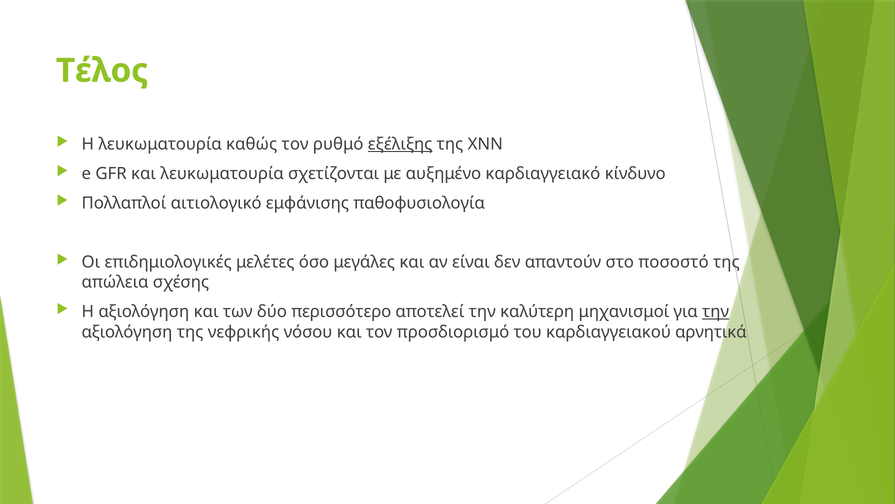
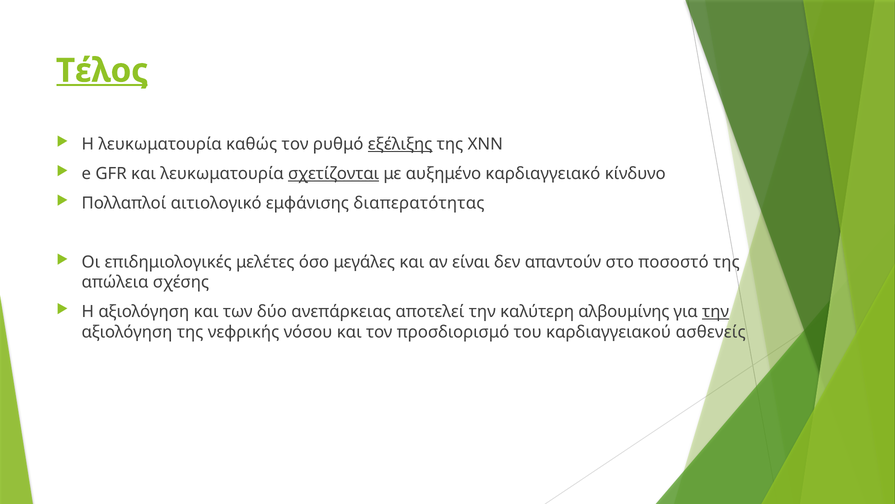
Τέλος underline: none -> present
σχετίζονται underline: none -> present
παθοφυσιολογία: παθοφυσιολογία -> διαπερατότητας
περισσότερο: περισσότερο -> ανεπάρκειας
μηχανισμοί: μηχανισμοί -> αλβουμίνης
αρνητικά: αρνητικά -> ασθενείς
